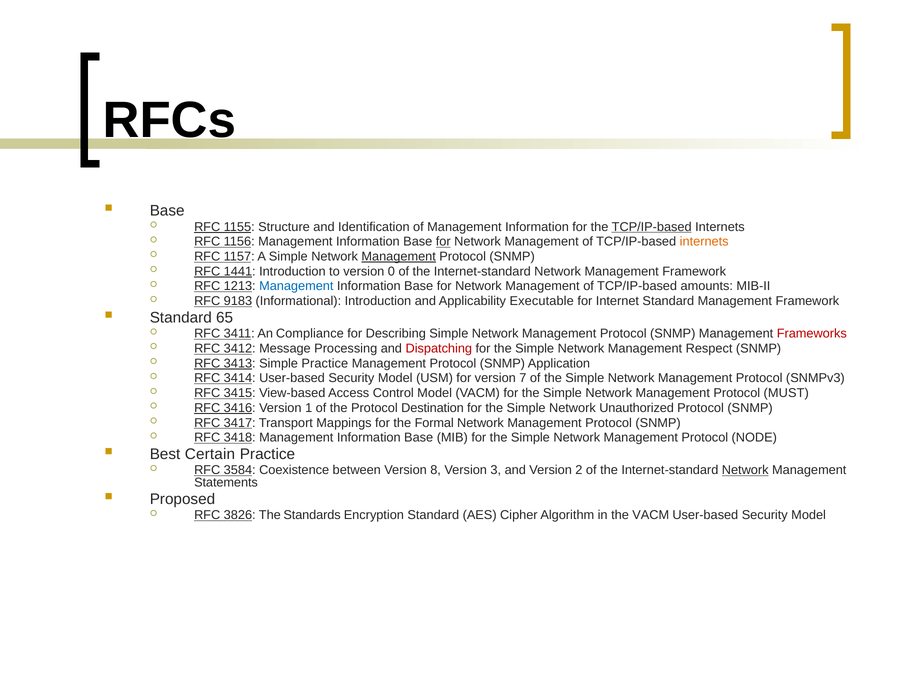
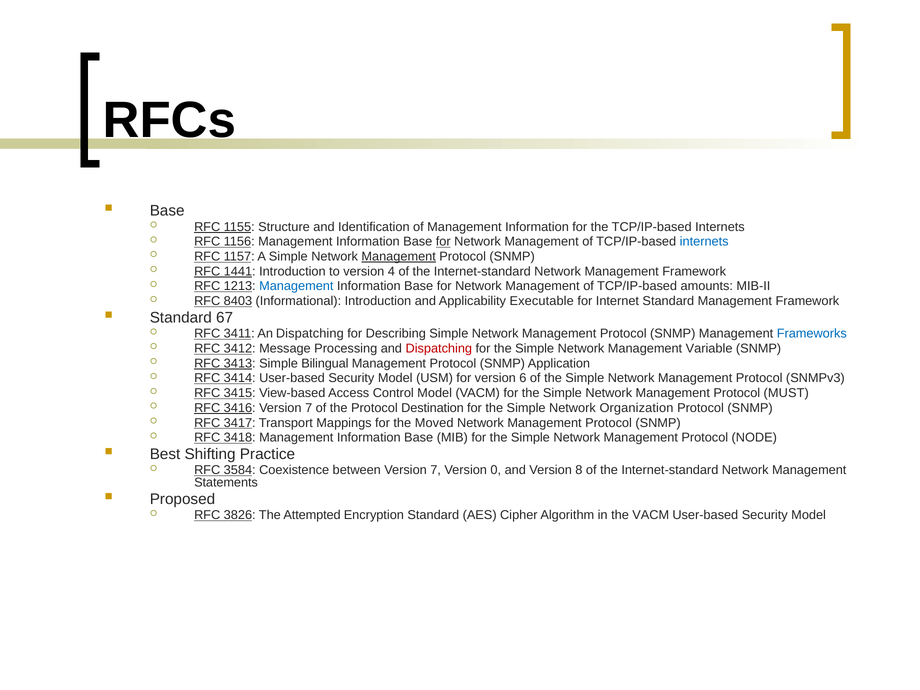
TCP/IP-based at (652, 227) underline: present -> none
internets at (704, 242) colour: orange -> blue
0: 0 -> 4
9183: 9183 -> 8403
65: 65 -> 67
An Compliance: Compliance -> Dispatching
Frameworks colour: red -> blue
Respect: Respect -> Variable
Simple Practice: Practice -> Bilingual
7: 7 -> 6
3416 Version 1: 1 -> 7
Unauthorized: Unauthorized -> Organization
Formal: Formal -> Moved
Certain: Certain -> Shifting
between Version 8: 8 -> 7
3: 3 -> 0
2: 2 -> 8
Network at (745, 470) underline: present -> none
Standards: Standards -> Attempted
